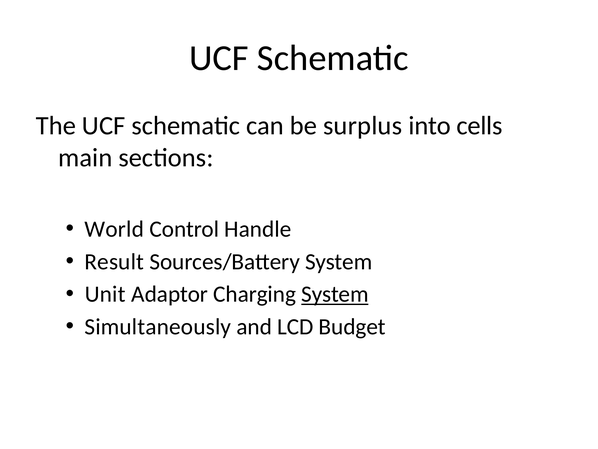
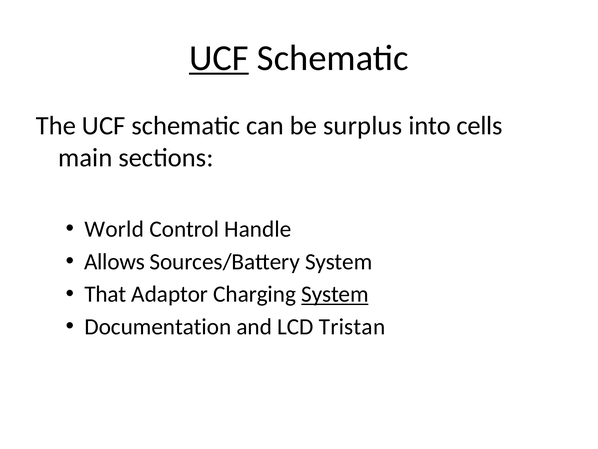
UCF at (219, 58) underline: none -> present
Result: Result -> Allows
Unit: Unit -> That
Simultaneously: Simultaneously -> Documentation
Budget: Budget -> Tristan
